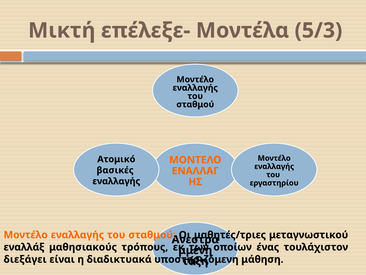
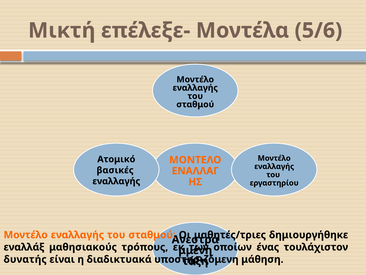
5/3: 5/3 -> 5/6
μεταγνωστικού: μεταγνωστικού -> δημιουργήθηκε
διεξάγει: διεξάγει -> δυνατής
